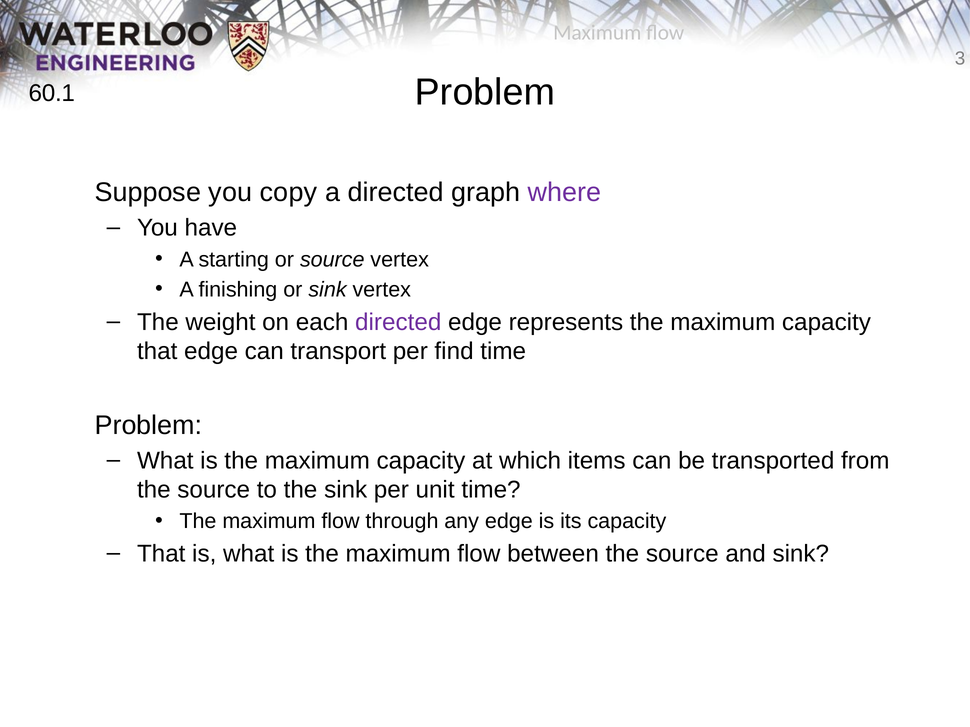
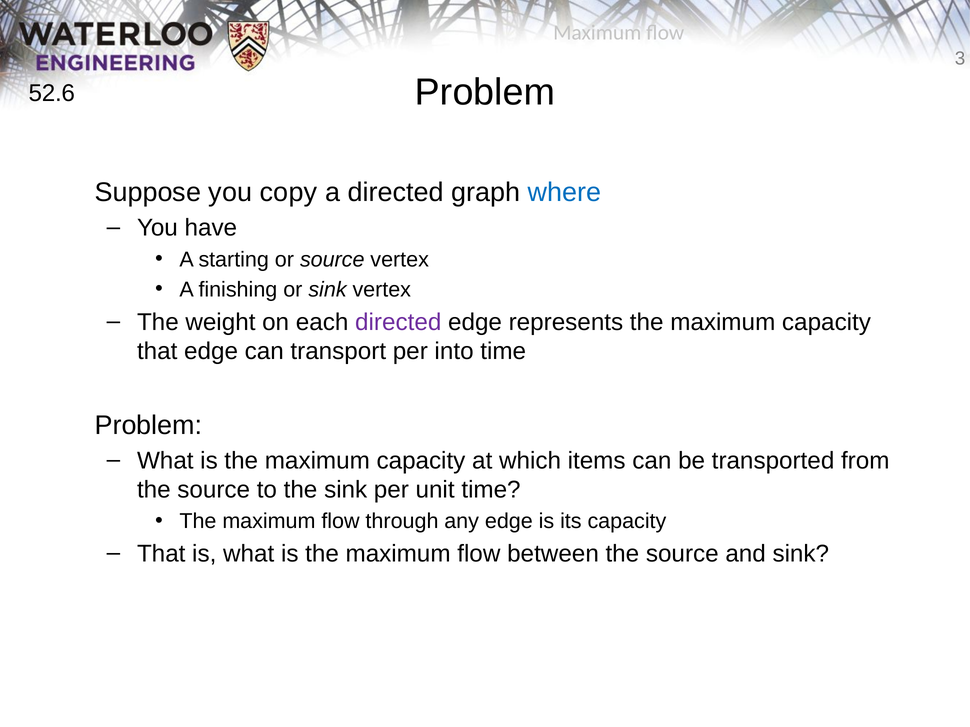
60.1: 60.1 -> 52.6
where colour: purple -> blue
find: find -> into
